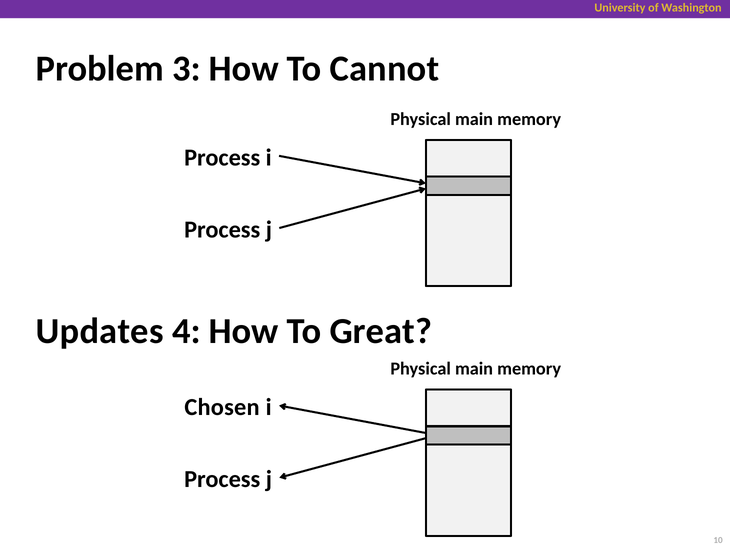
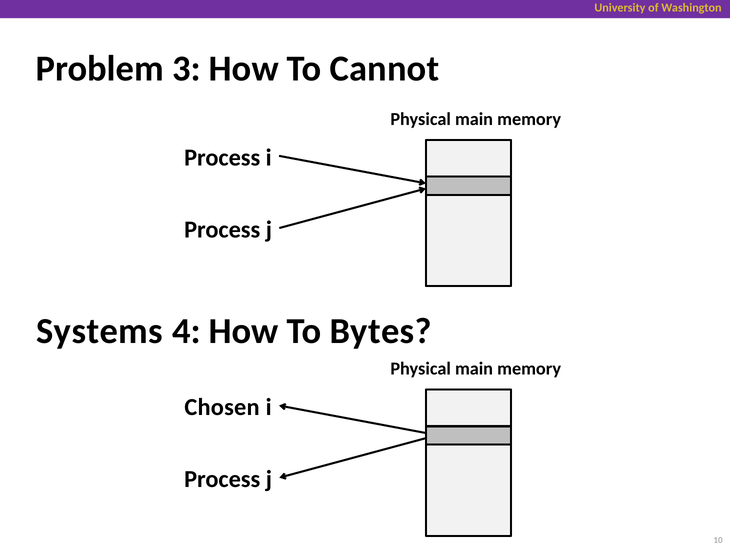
Updates: Updates -> Systems
Great: Great -> Bytes
